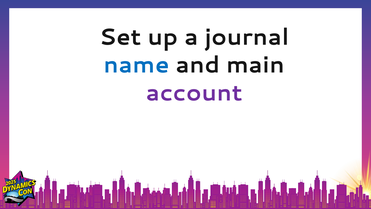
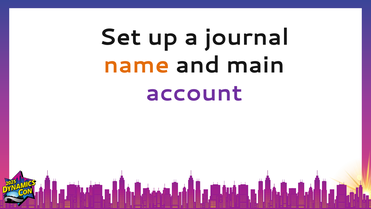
name colour: blue -> orange
